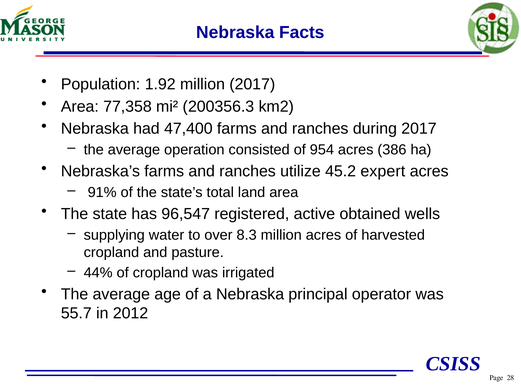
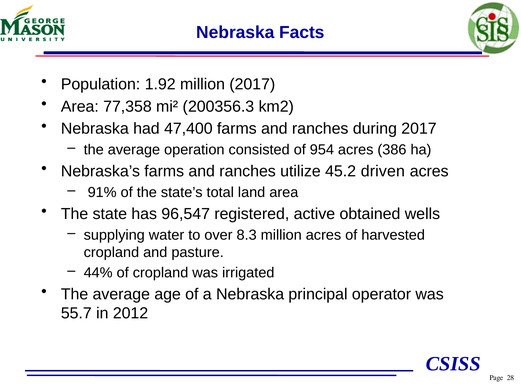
expert: expert -> driven
